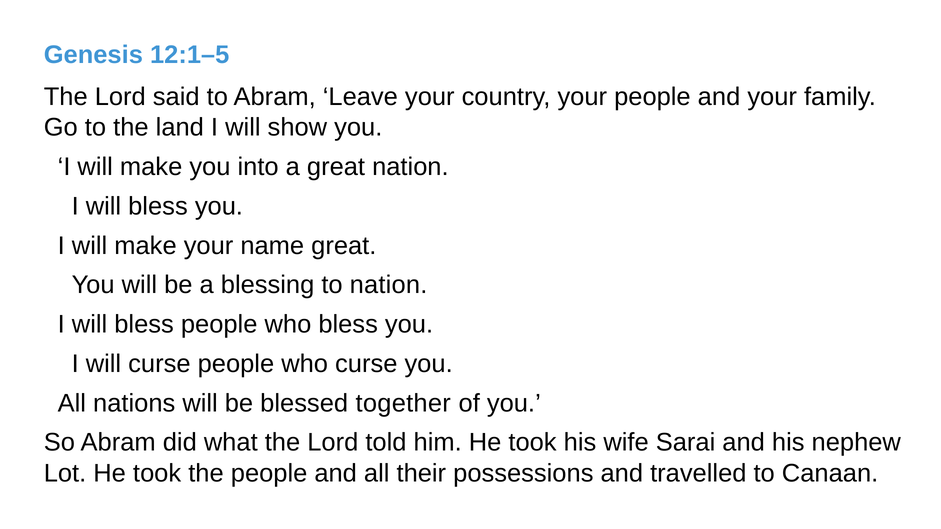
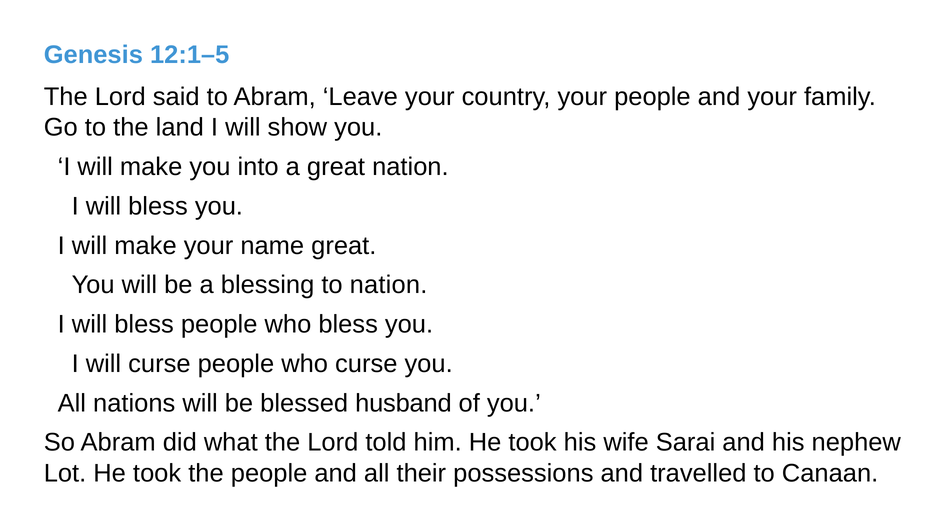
together: together -> husband
